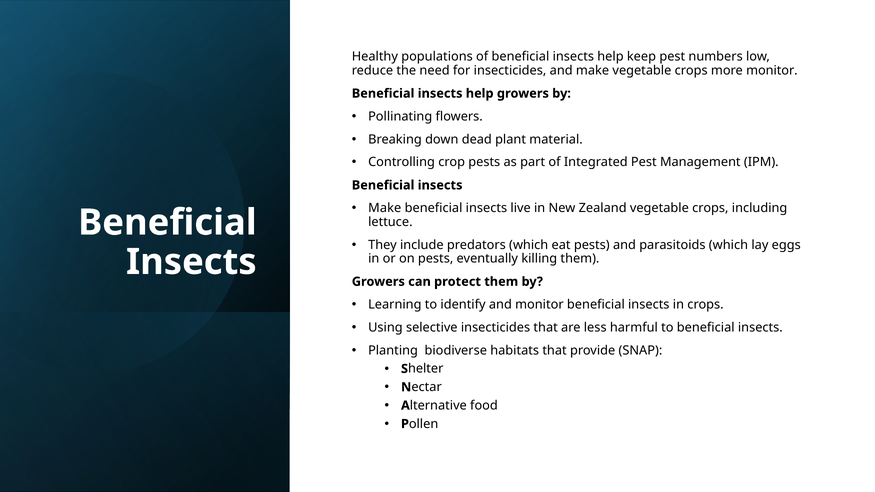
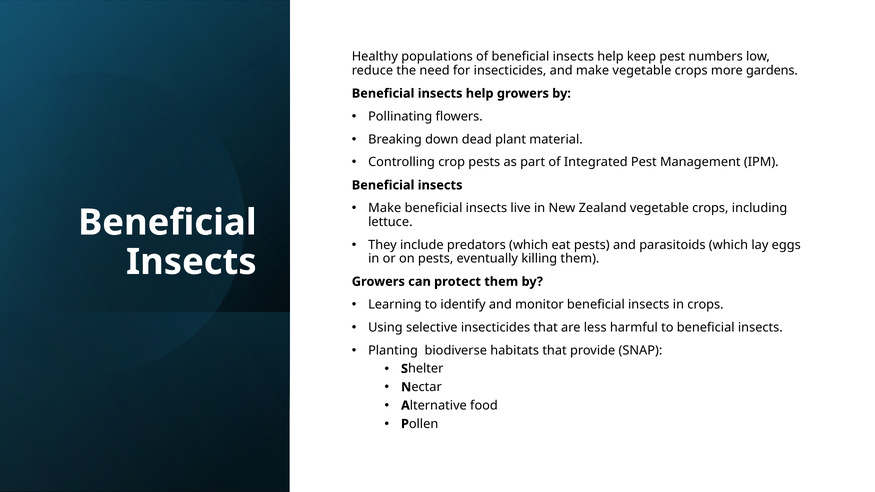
more monitor: monitor -> gardens
